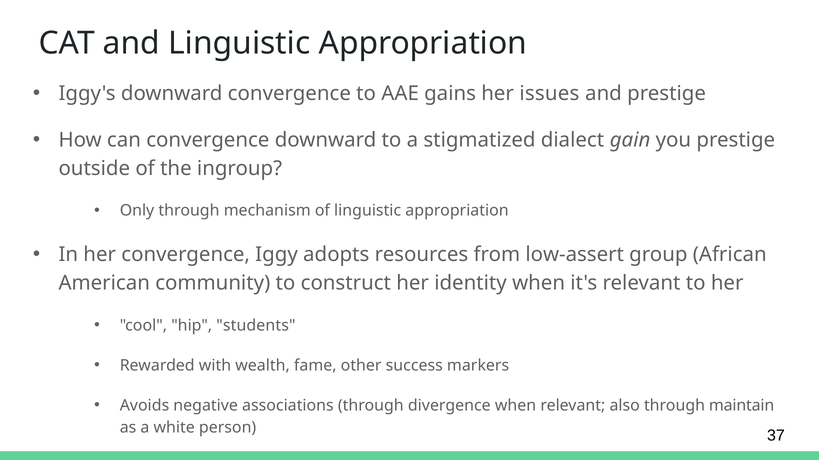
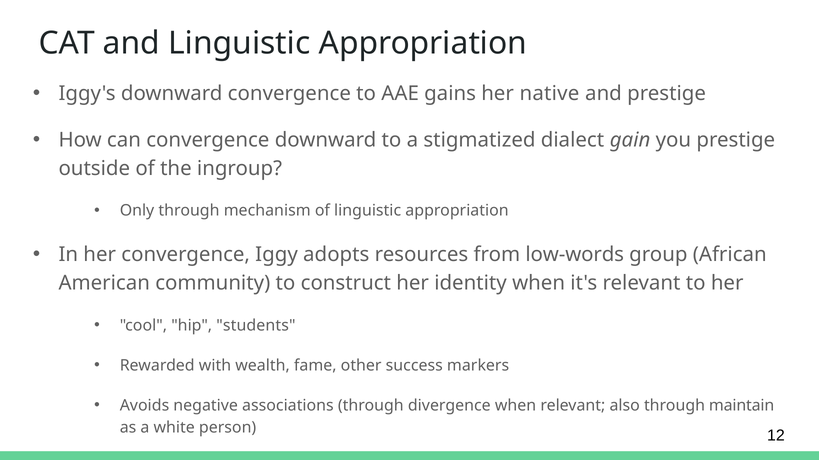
issues: issues -> native
low-assert: low-assert -> low-words
37: 37 -> 12
